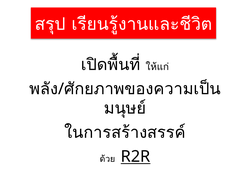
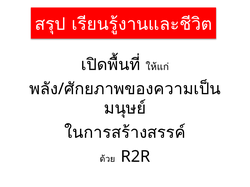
R2R underline: present -> none
